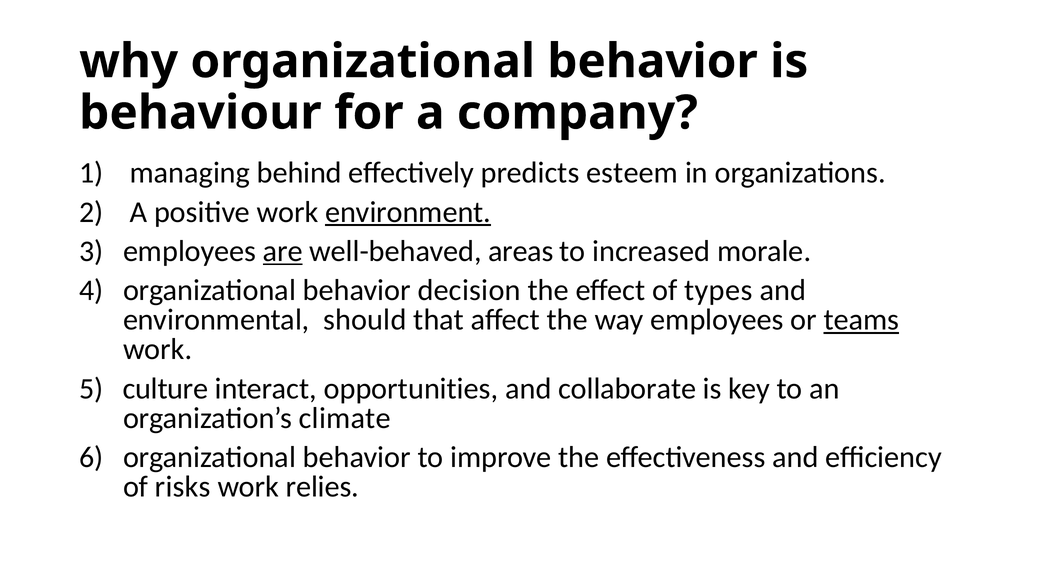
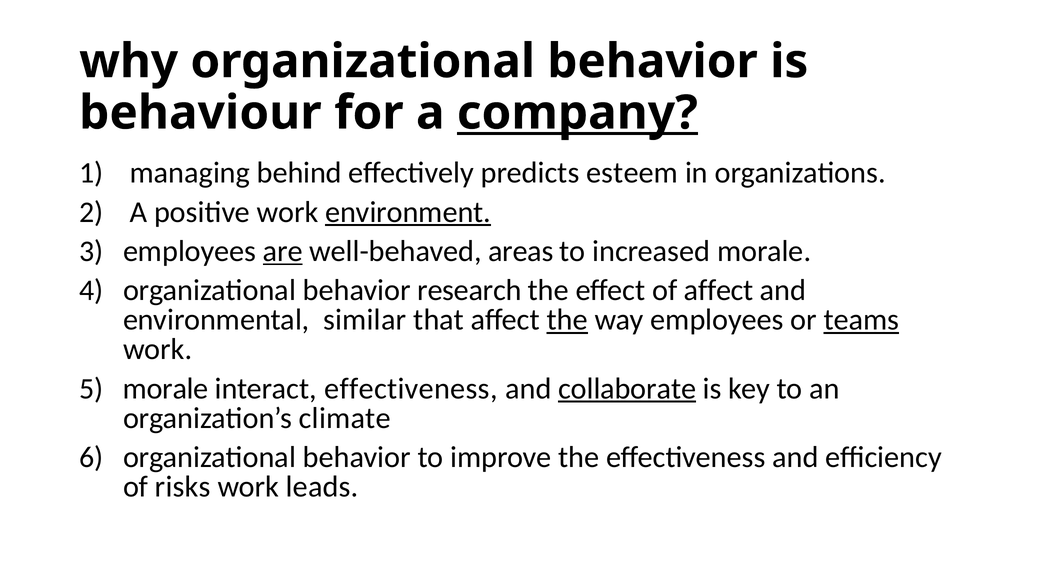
company underline: none -> present
decision: decision -> research
of types: types -> affect
should: should -> similar
the at (567, 320) underline: none -> present
culture at (166, 389): culture -> morale
interact opportunities: opportunities -> effectiveness
collaborate underline: none -> present
relies: relies -> leads
